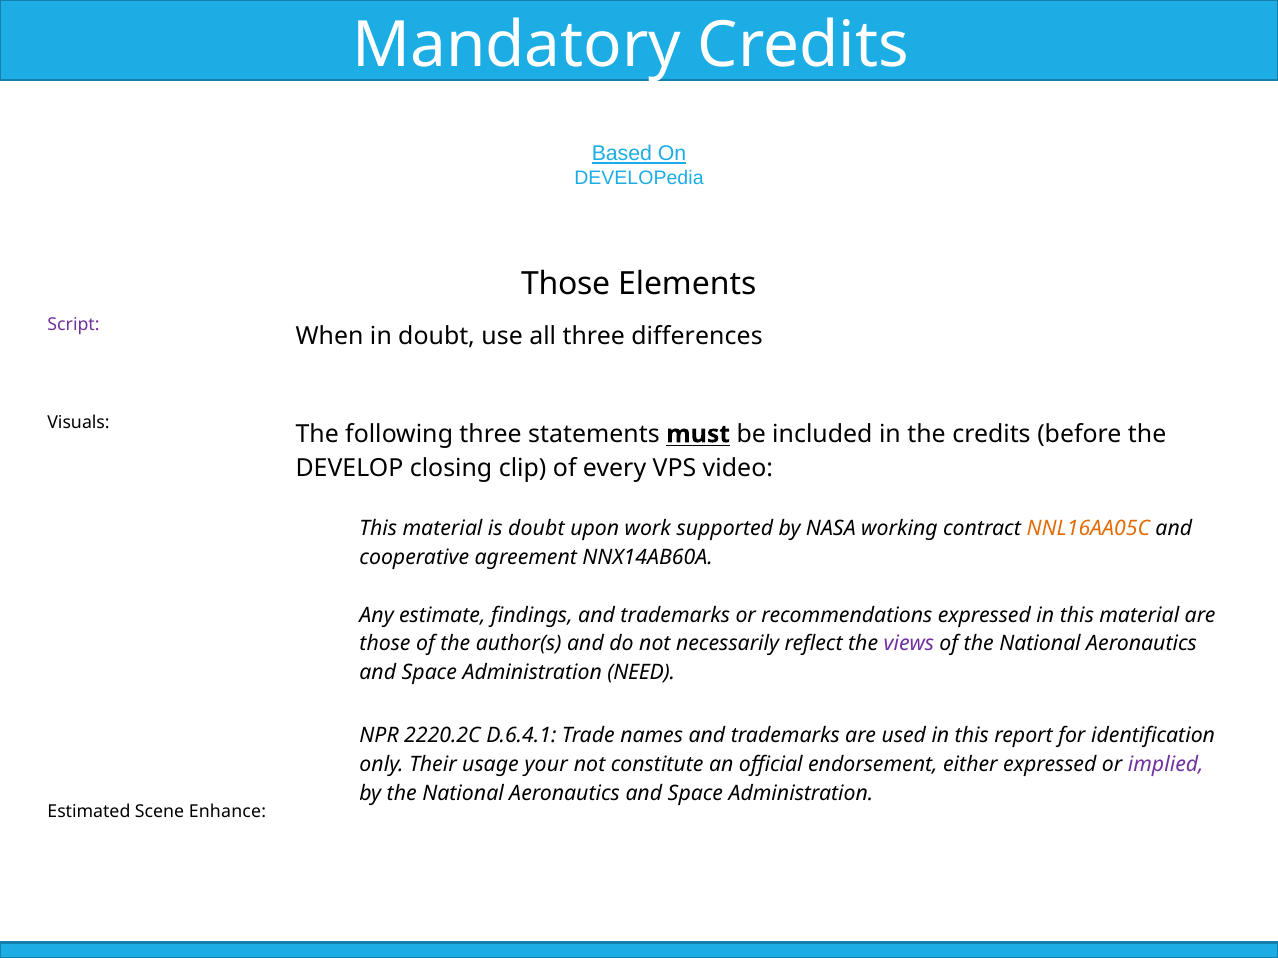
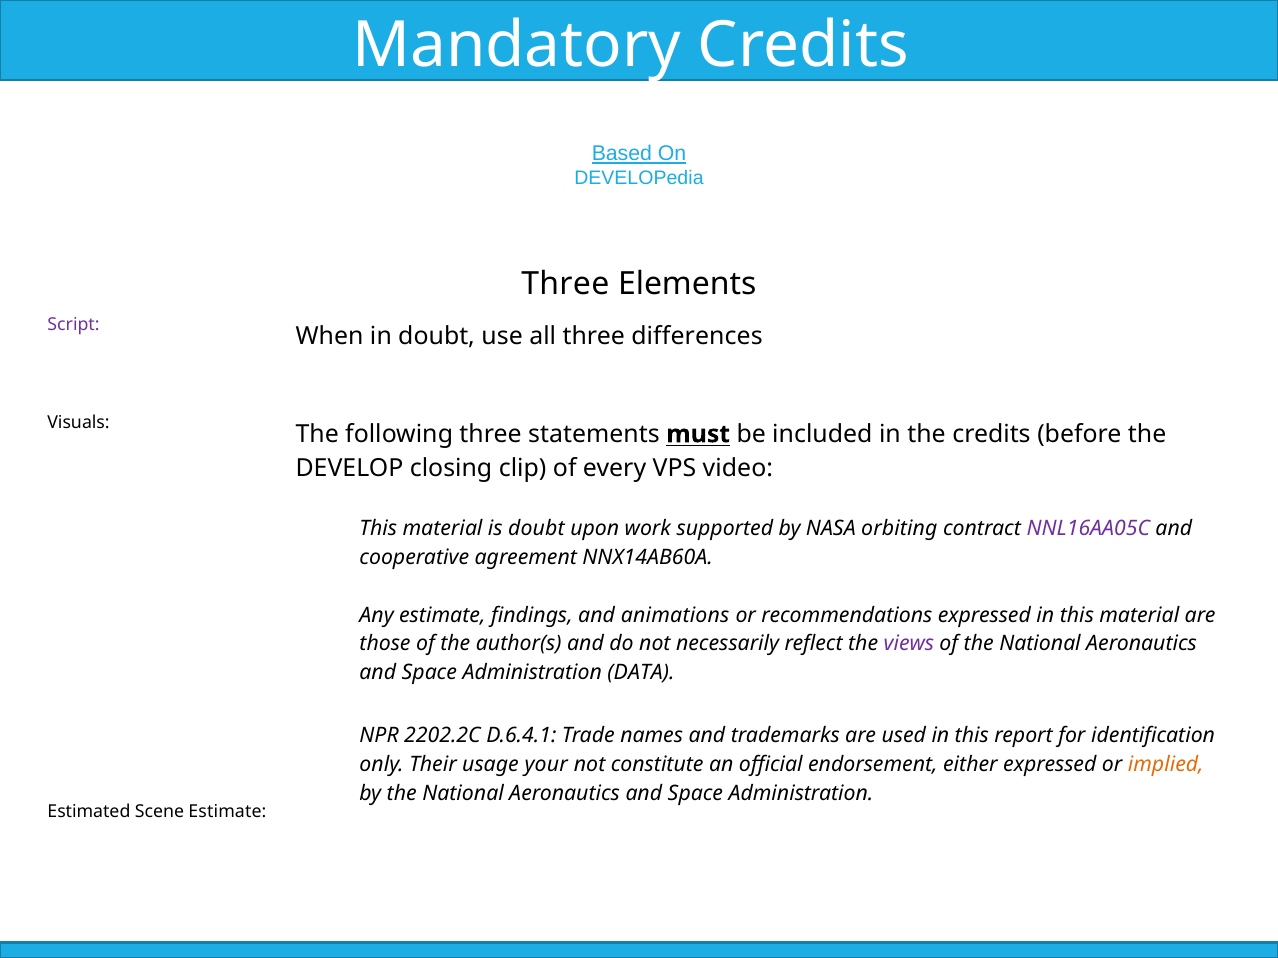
Those at (566, 284): Those -> Three
working: working -> orbiting
NNL16AA05C colour: orange -> purple
findings and trademarks: trademarks -> animations
NEED: NEED -> DATA
2220.2C: 2220.2C -> 2202.2C
implied colour: purple -> orange
Scene Enhance: Enhance -> Estimate
